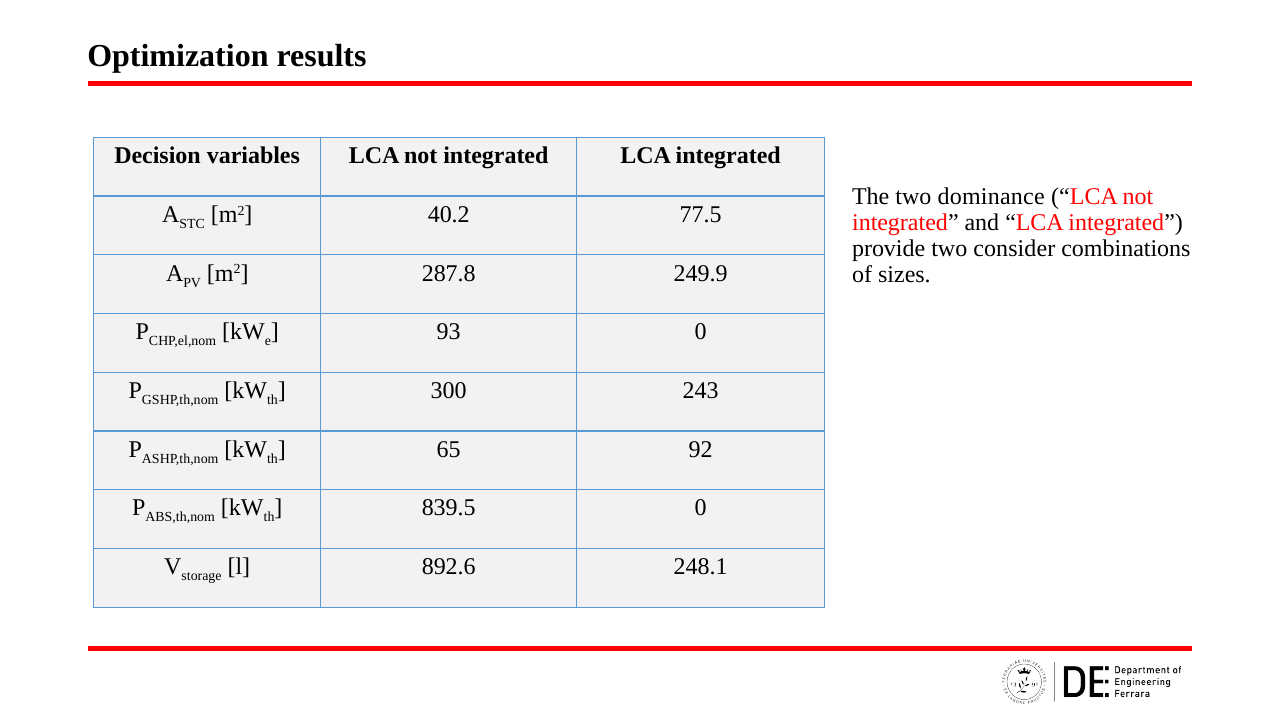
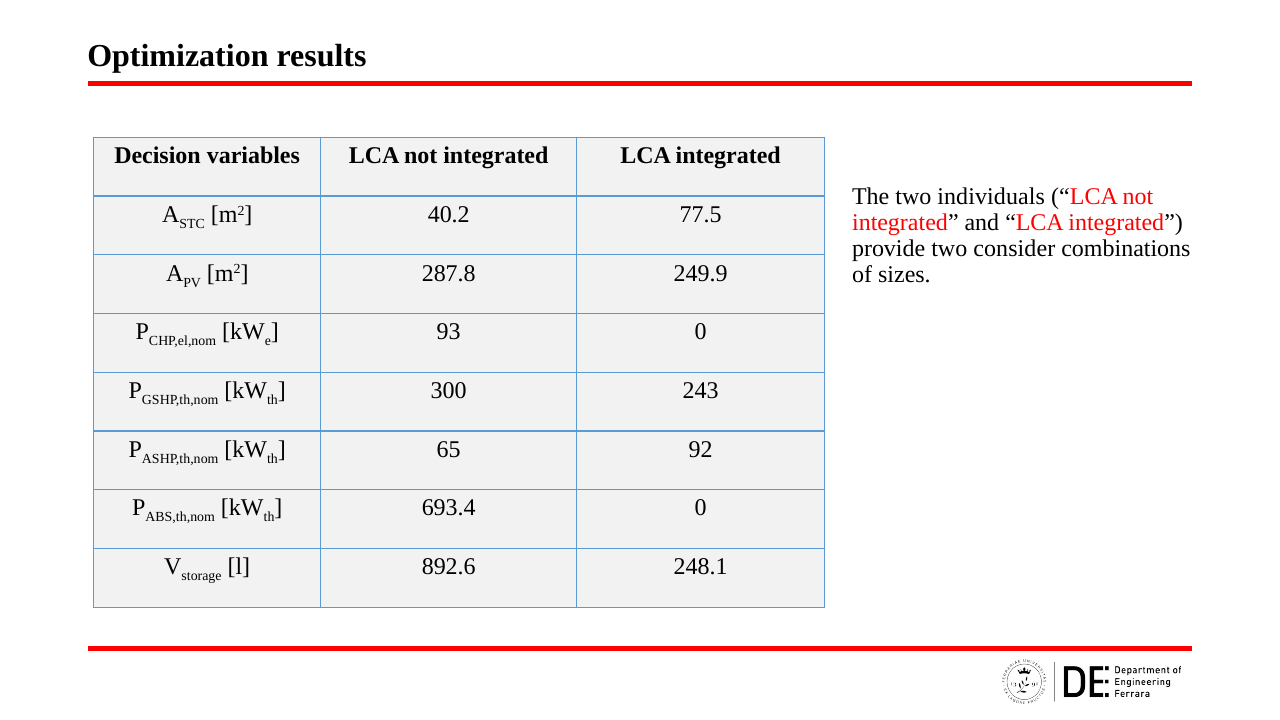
dominance: dominance -> individuals
839.5: 839.5 -> 693.4
